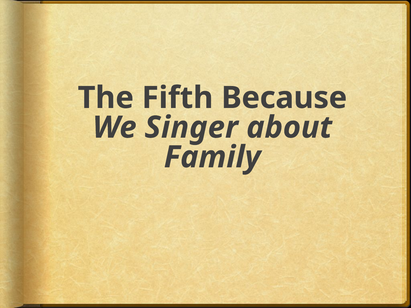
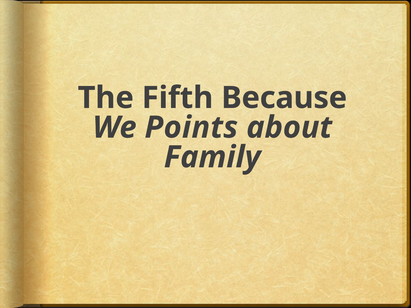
Singer: Singer -> Points
